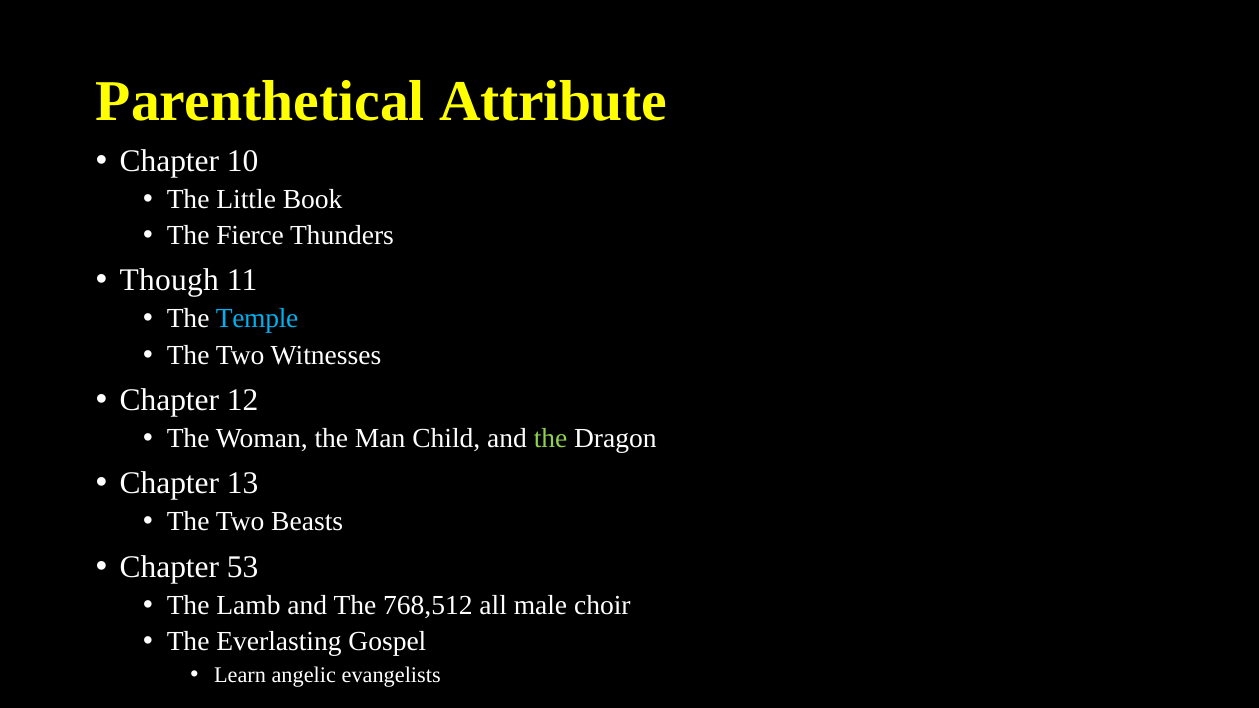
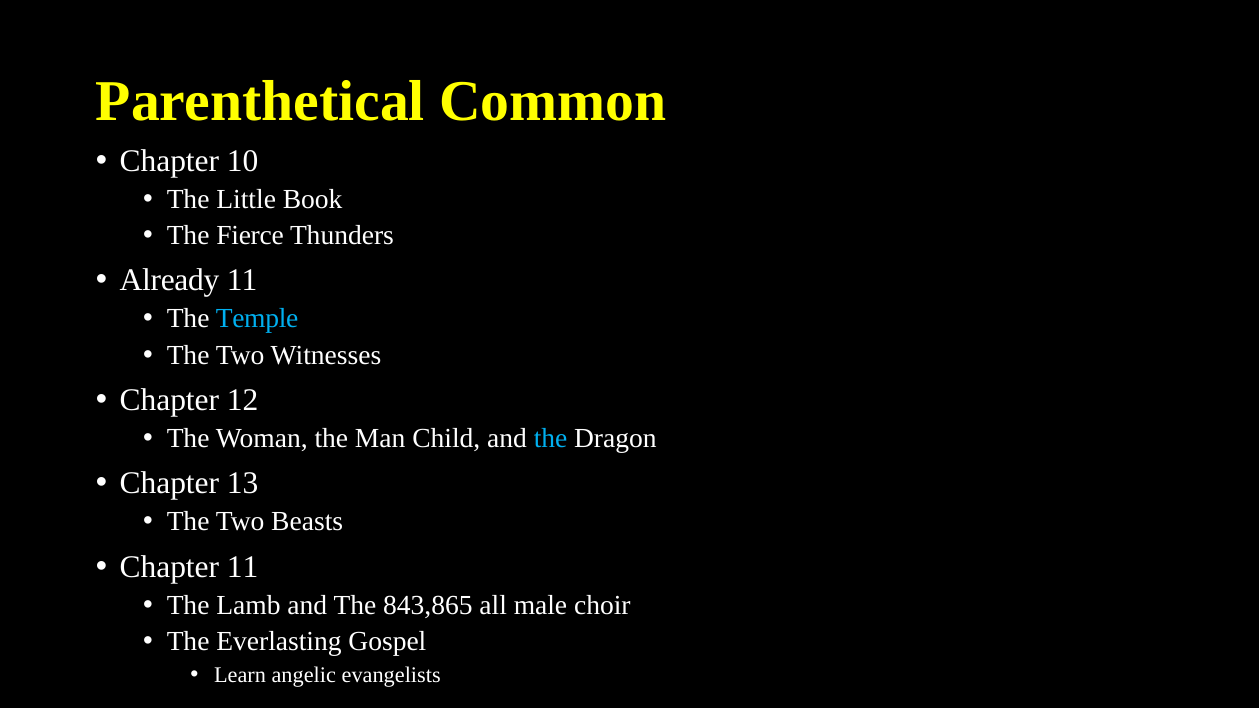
Attribute: Attribute -> Common
Though: Though -> Already
the at (551, 439) colour: light green -> light blue
Chapter 53: 53 -> 11
768,512: 768,512 -> 843,865
